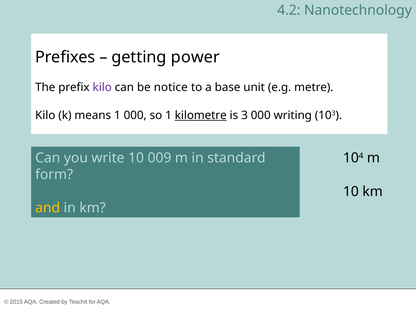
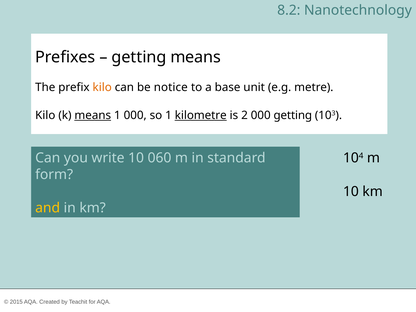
4.2: 4.2 -> 8.2
getting power: power -> means
kilo at (102, 87) colour: purple -> orange
means at (93, 115) underline: none -> present
3: 3 -> 2
000 writing: writing -> getting
009: 009 -> 060
